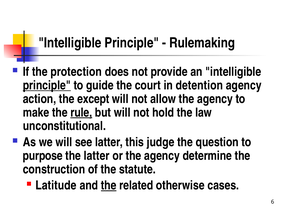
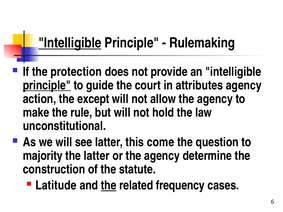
Intelligible at (70, 43) underline: none -> present
detention: detention -> attributes
rule underline: present -> none
judge: judge -> come
purpose: purpose -> majority
otherwise: otherwise -> frequency
